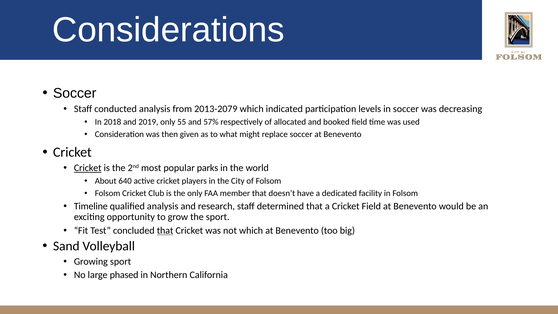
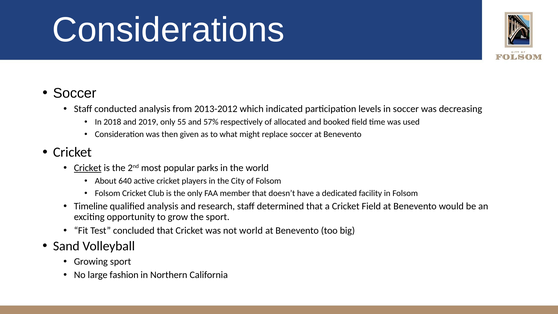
2013-2079: 2013-2079 -> 2013-2012
that at (165, 230) underline: present -> none
not which: which -> world
phased: phased -> fashion
